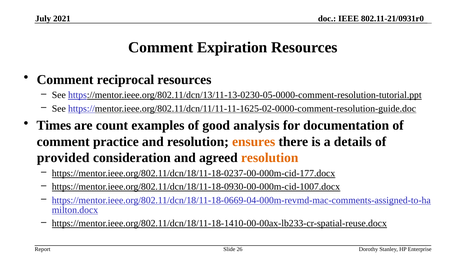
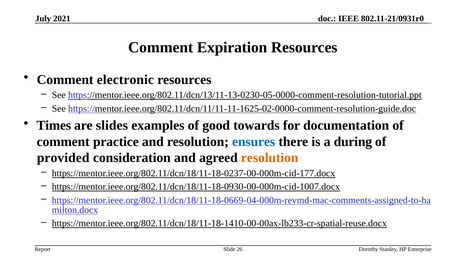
reciprocal: reciprocal -> electronic
count: count -> slides
analysis: analysis -> towards
ensures colour: orange -> blue
details: details -> during
